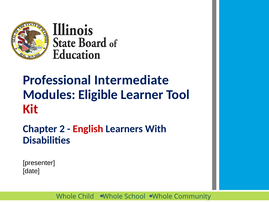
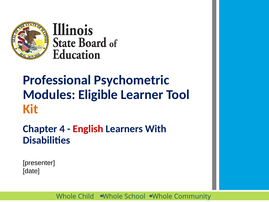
Intermediate: Intermediate -> Psychometric
Kit colour: red -> orange
2: 2 -> 4
